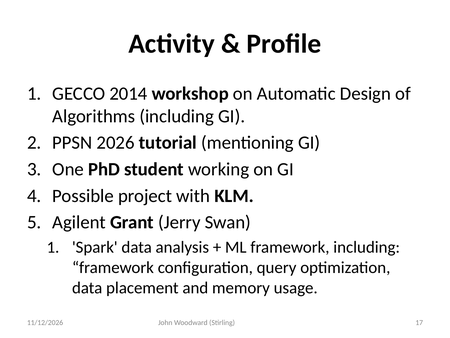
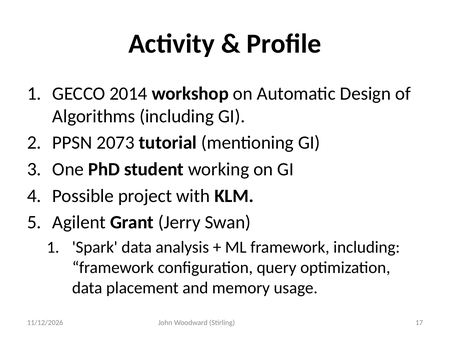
2026: 2026 -> 2073
